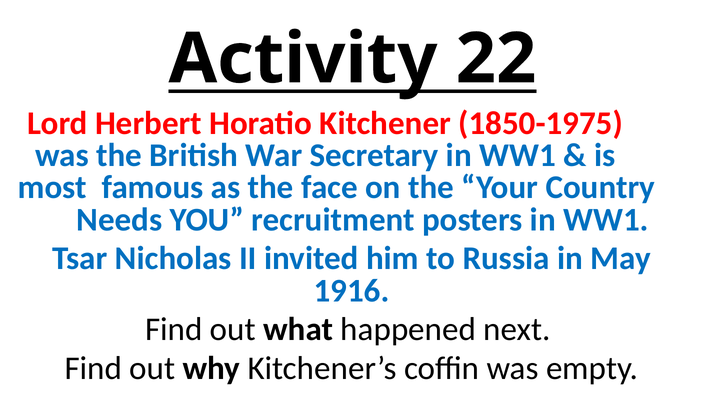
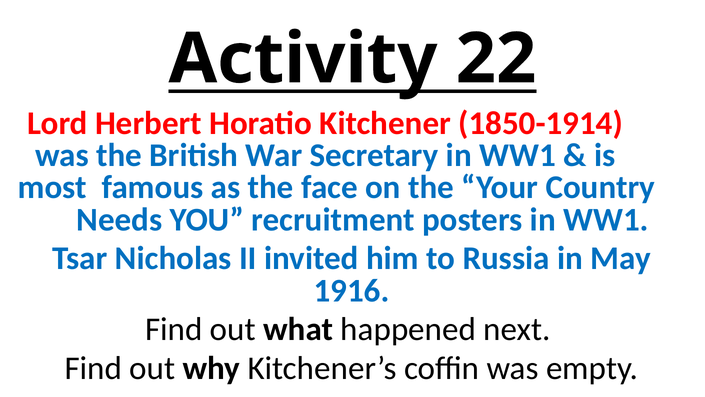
1850-1975: 1850-1975 -> 1850-1914
